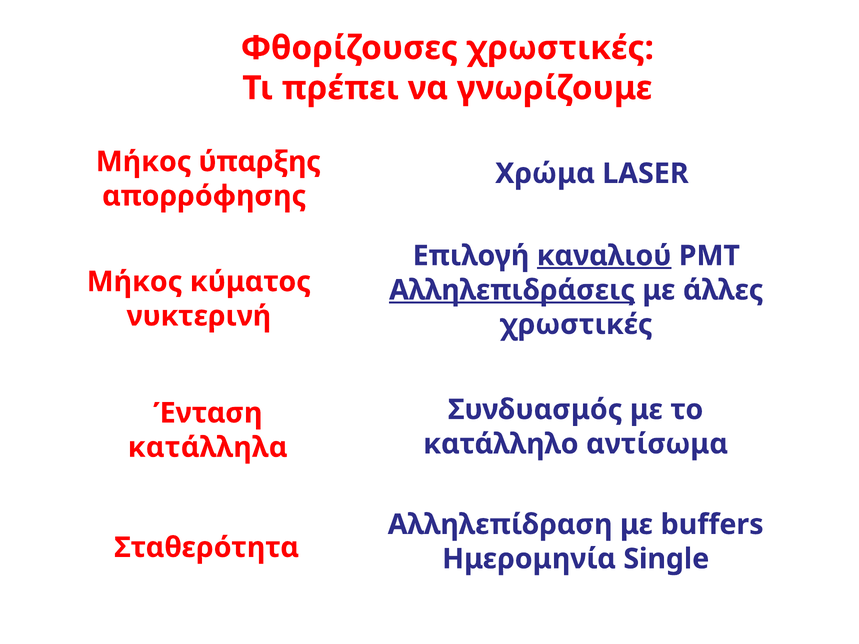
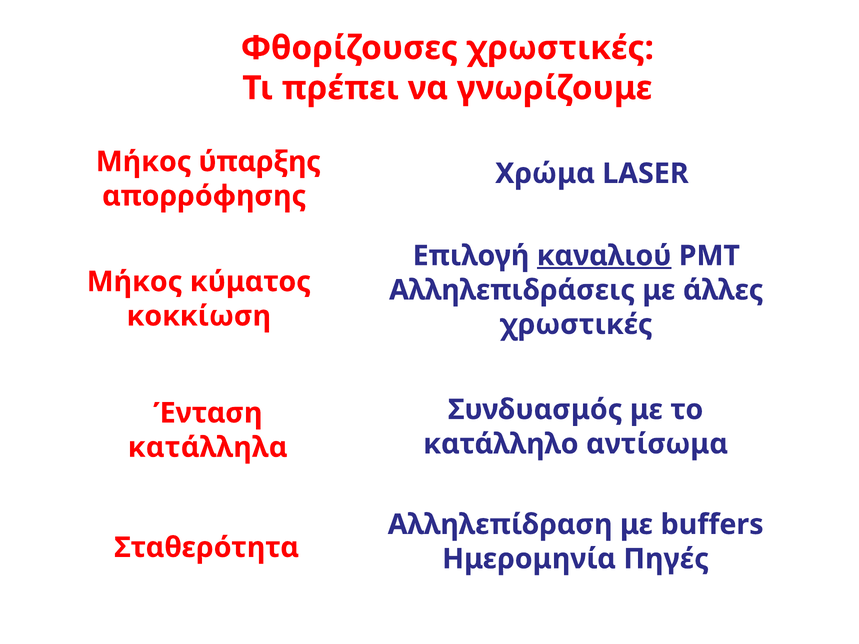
Αλληλεπιδράσεις underline: present -> none
νυκτερινή: νυκτερινή -> κοκκίωση
Single: Single -> Πηγές
